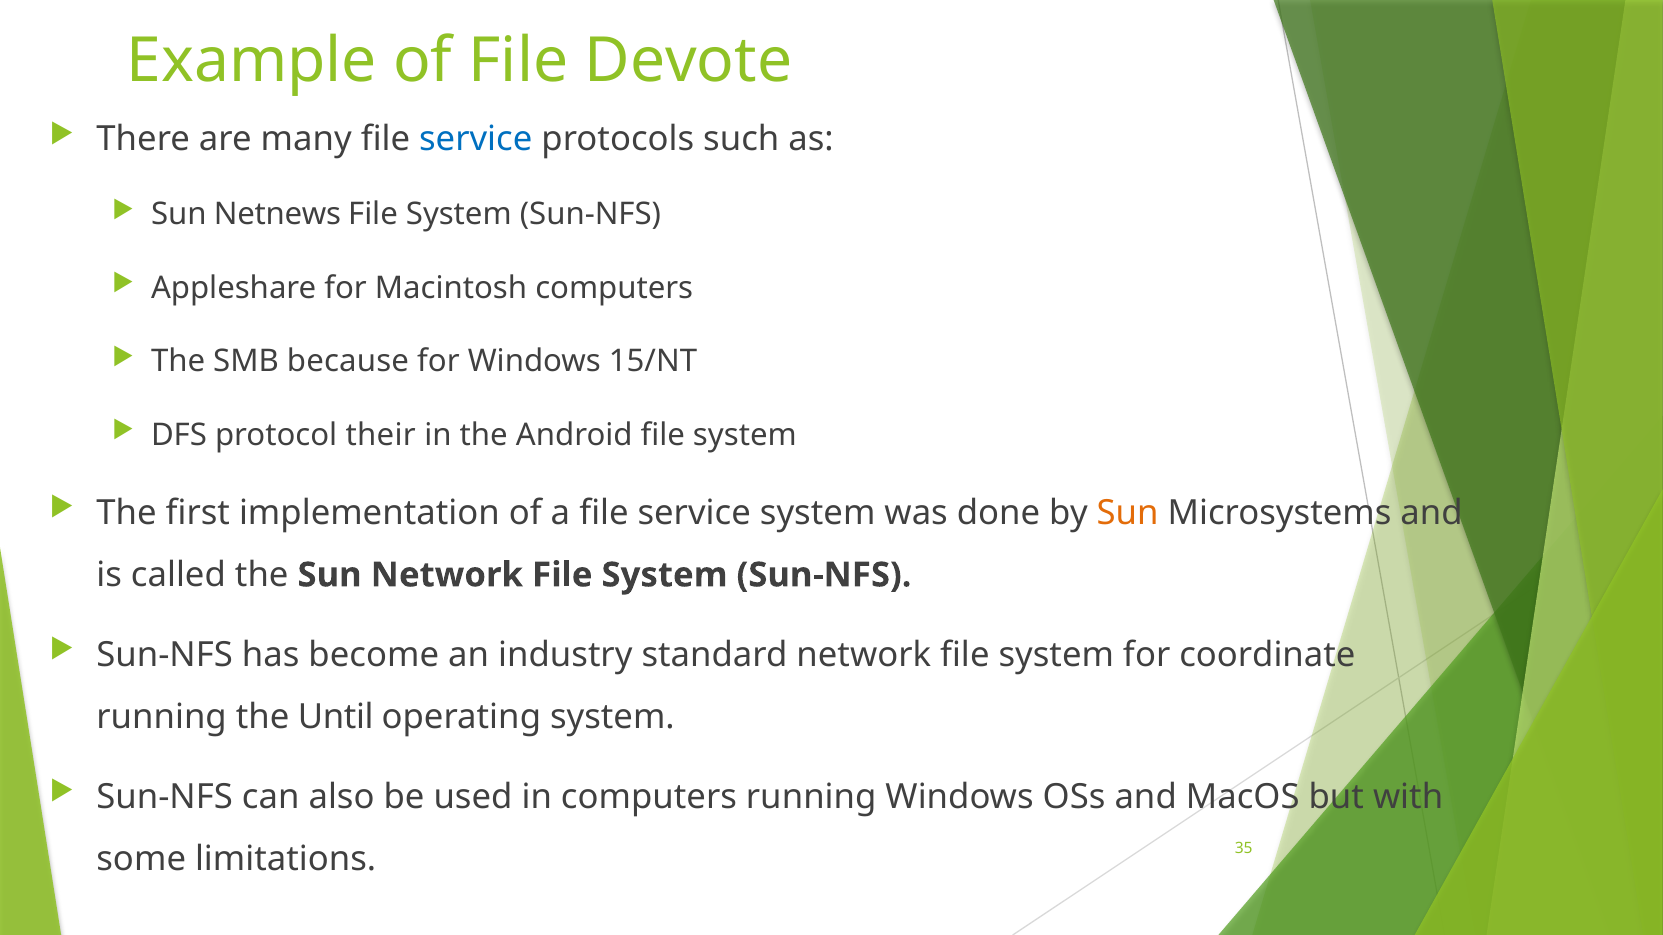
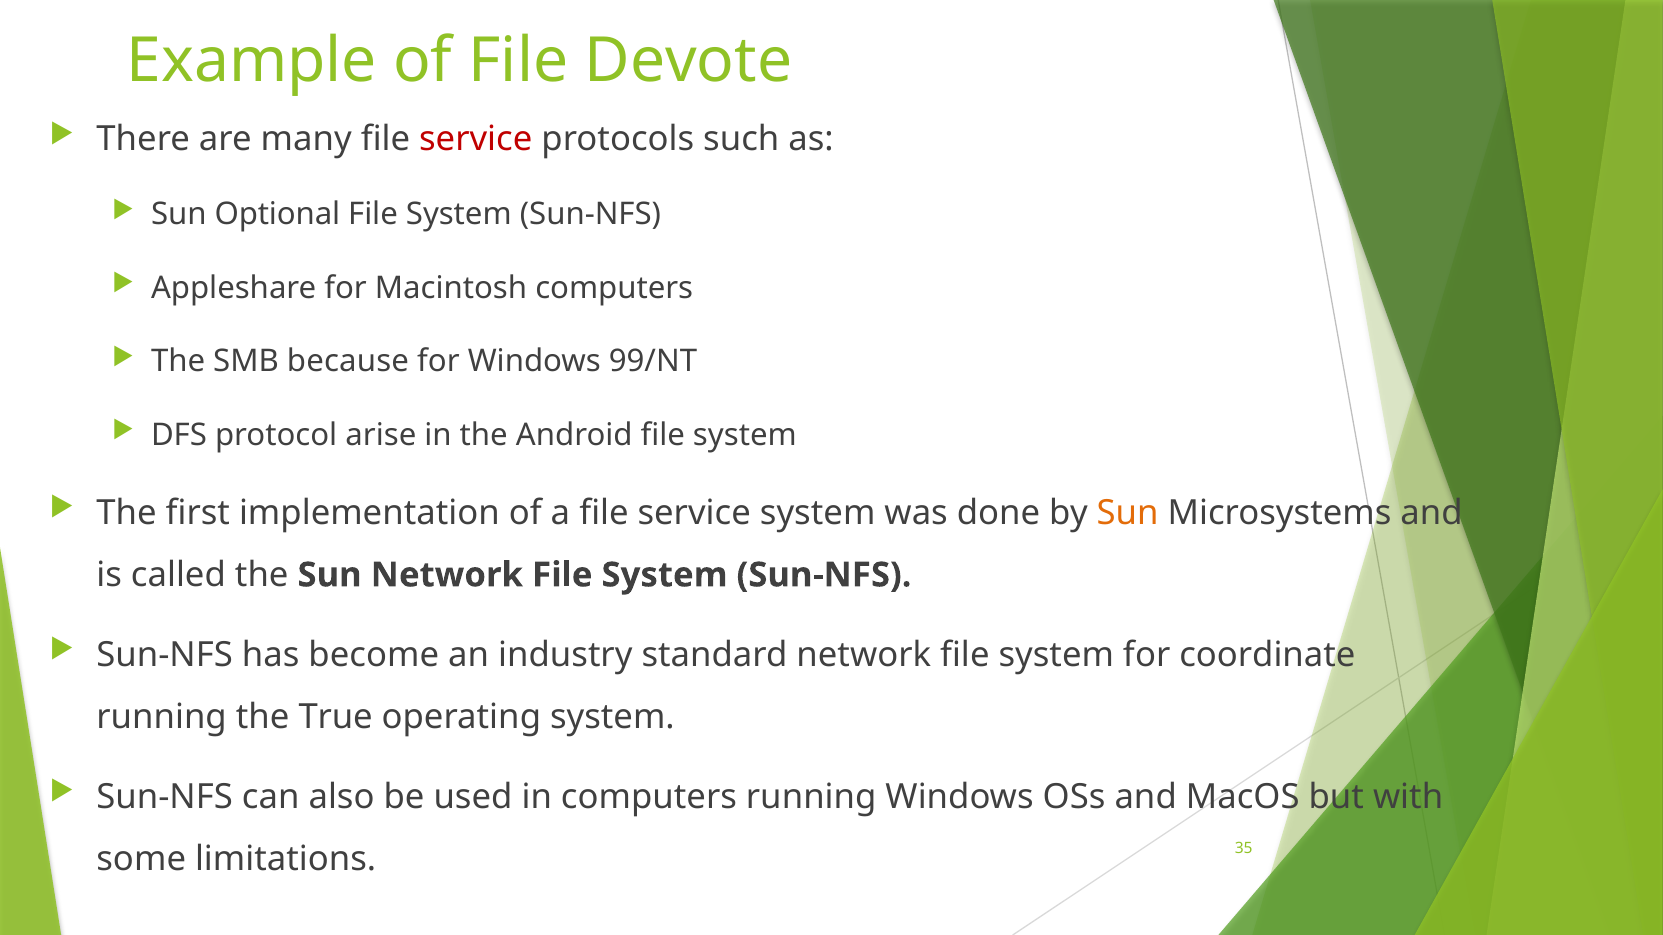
service at (476, 139) colour: blue -> red
Netnews: Netnews -> Optional
15/NT: 15/NT -> 99/NT
their: their -> arise
Until: Until -> True
